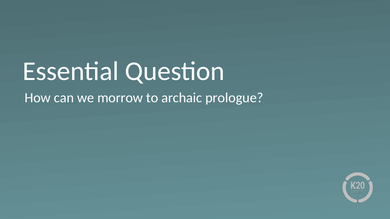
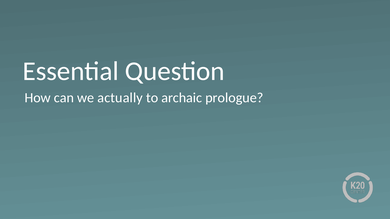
morrow: morrow -> actually
